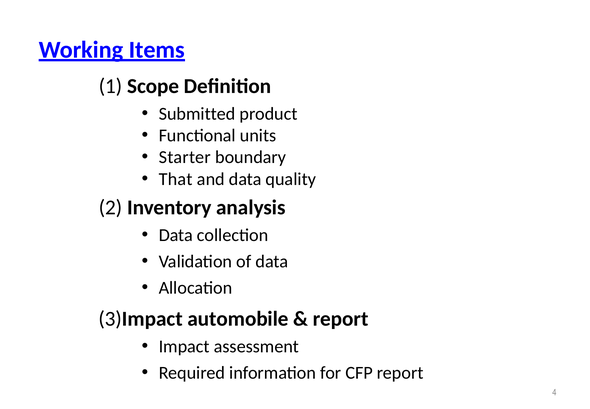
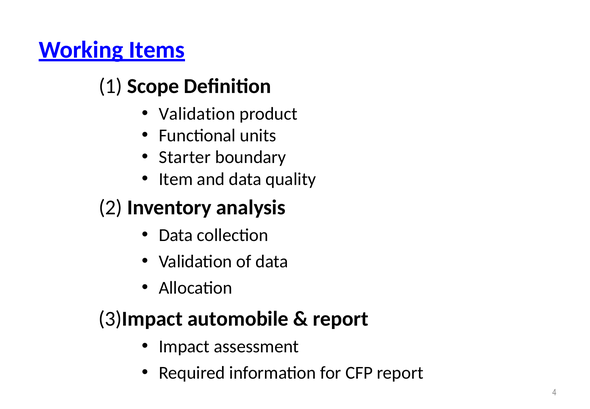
Submitted at (197, 114): Submitted -> Validation
That: That -> Item
